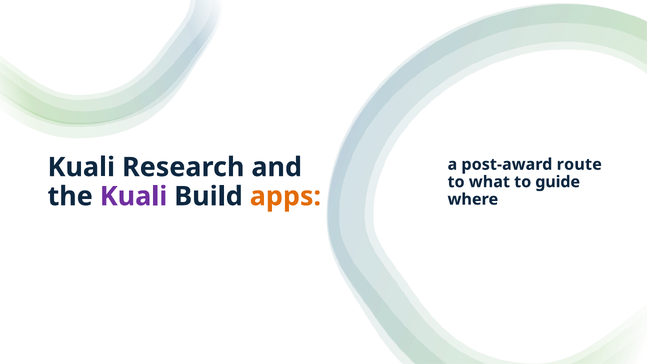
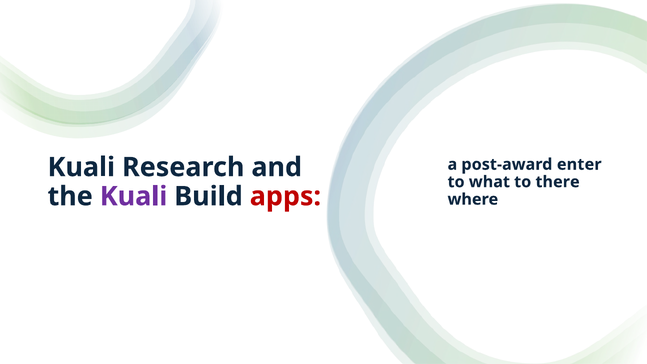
route: route -> enter
guide: guide -> there
apps colour: orange -> red
